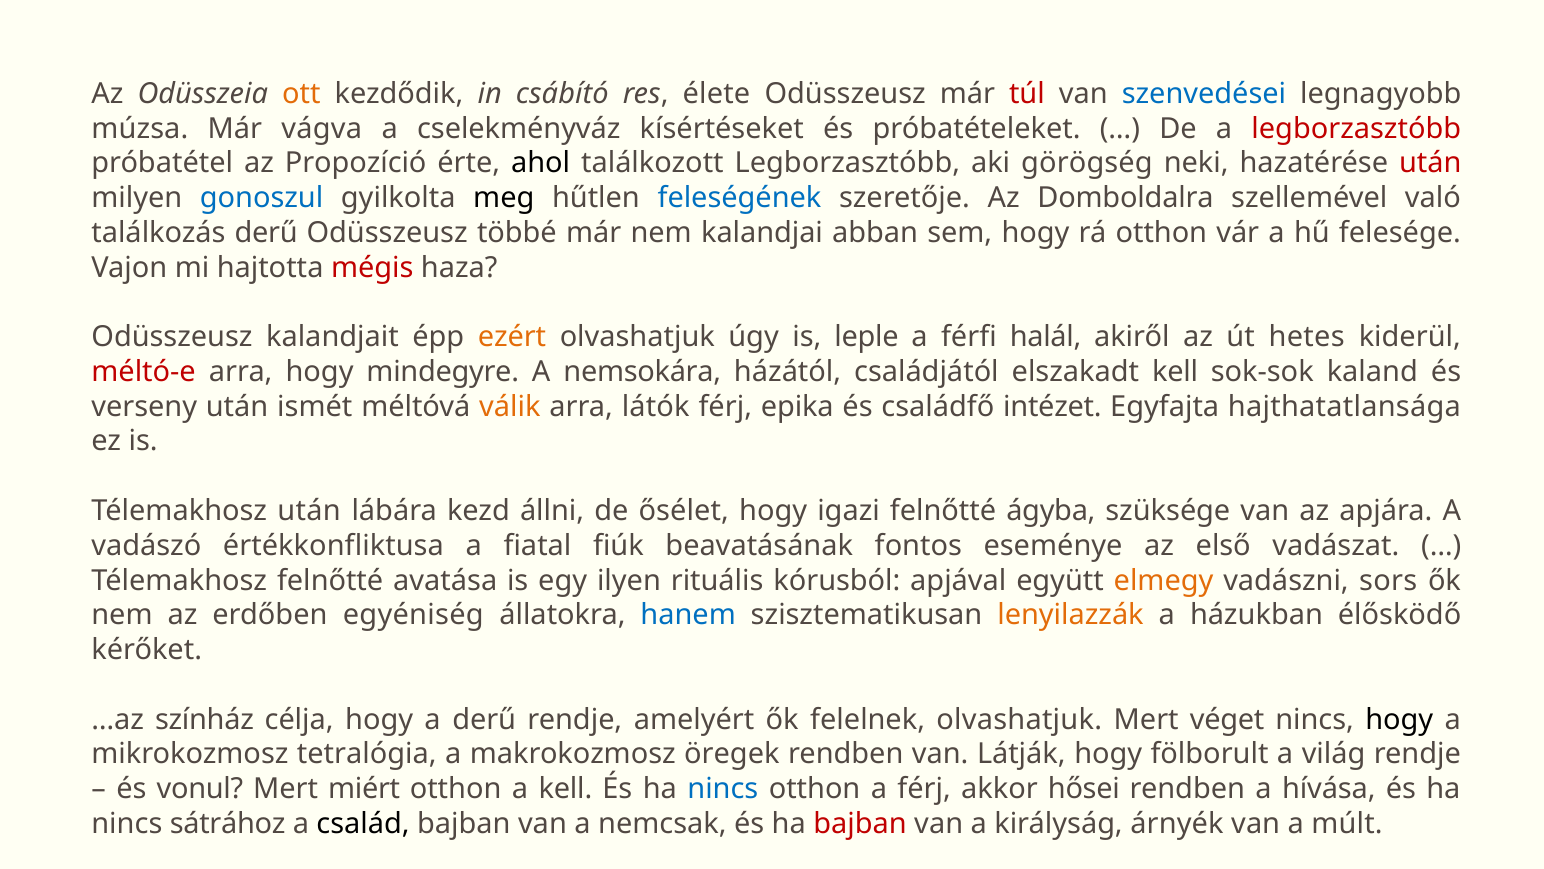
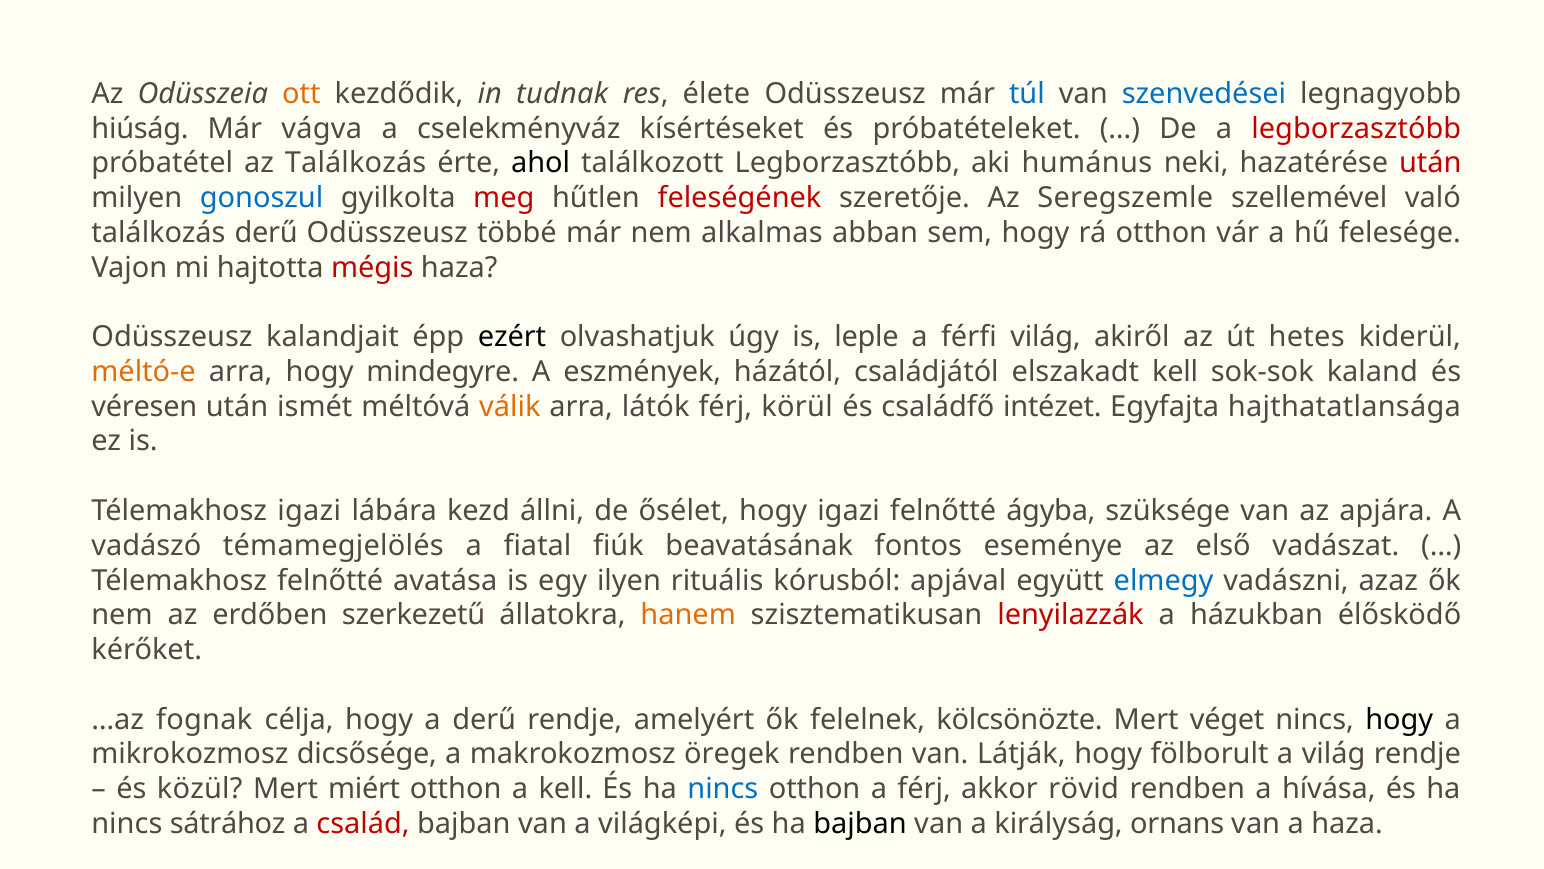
csábító: csábító -> tudnak
túl colour: red -> blue
múzsa: múzsa -> hiúság
az Propozíció: Propozíció -> Találkozás
görögség: görögség -> humánus
meg colour: black -> red
feleségének colour: blue -> red
Domboldalra: Domboldalra -> Seregszemle
kalandjai: kalandjai -> alkalmas
ezért colour: orange -> black
férfi halál: halál -> világ
méltó-e colour: red -> orange
nemsokára: nemsokára -> eszmények
verseny: verseny -> véresen
epika: epika -> körül
Télemakhosz után: után -> igazi
értékkonfliktusa: értékkonfliktusa -> témamegjelölés
elmegy colour: orange -> blue
sors: sors -> azaz
egyéniség: egyéniség -> szerkezetű
hanem colour: blue -> orange
lenyilazzák colour: orange -> red
színház: színház -> fognak
felelnek olvashatjuk: olvashatjuk -> kölcsönözte
tetralógia: tetralógia -> dicsősége
vonul: vonul -> közül
hősei: hősei -> rövid
család colour: black -> red
nemcsak: nemcsak -> világképi
bajban at (860, 823) colour: red -> black
árnyék: árnyék -> ornans
a múlt: múlt -> haza
